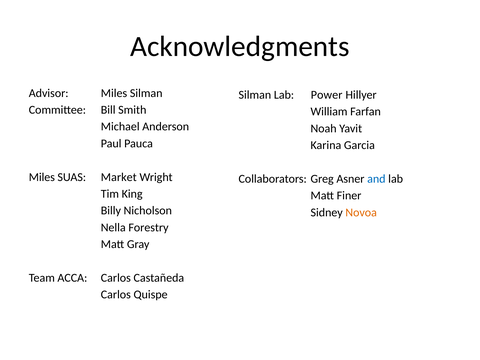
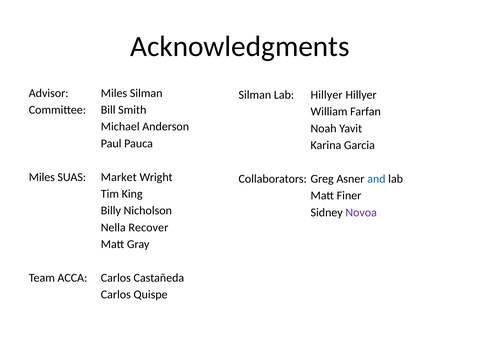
Lab Power: Power -> Hillyer
Novoa colour: orange -> purple
Forestry: Forestry -> Recover
